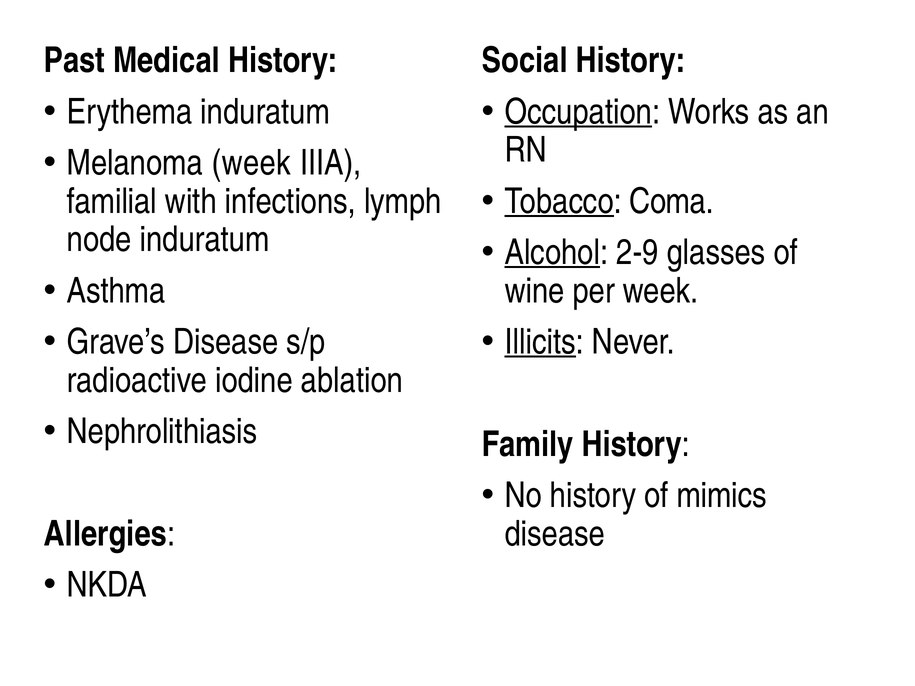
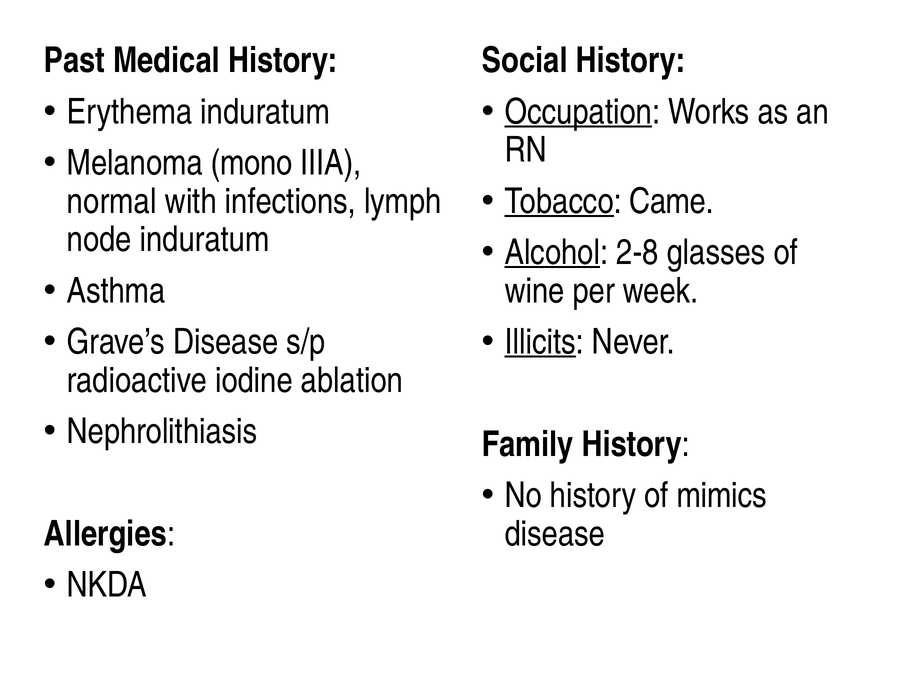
Melanoma week: week -> mono
Coma: Coma -> Came
familial: familial -> normal
2-9: 2-9 -> 2-8
